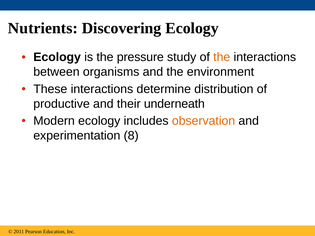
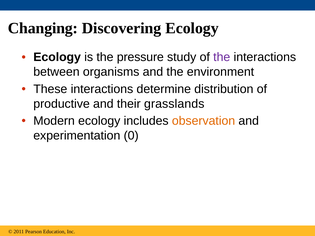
Nutrients: Nutrients -> Changing
the at (222, 57) colour: orange -> purple
underneath: underneath -> grasslands
8: 8 -> 0
